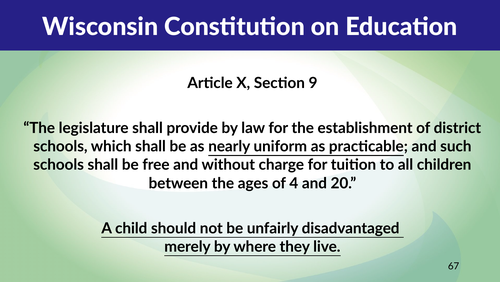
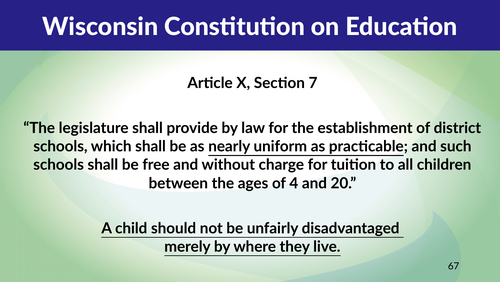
9: 9 -> 7
